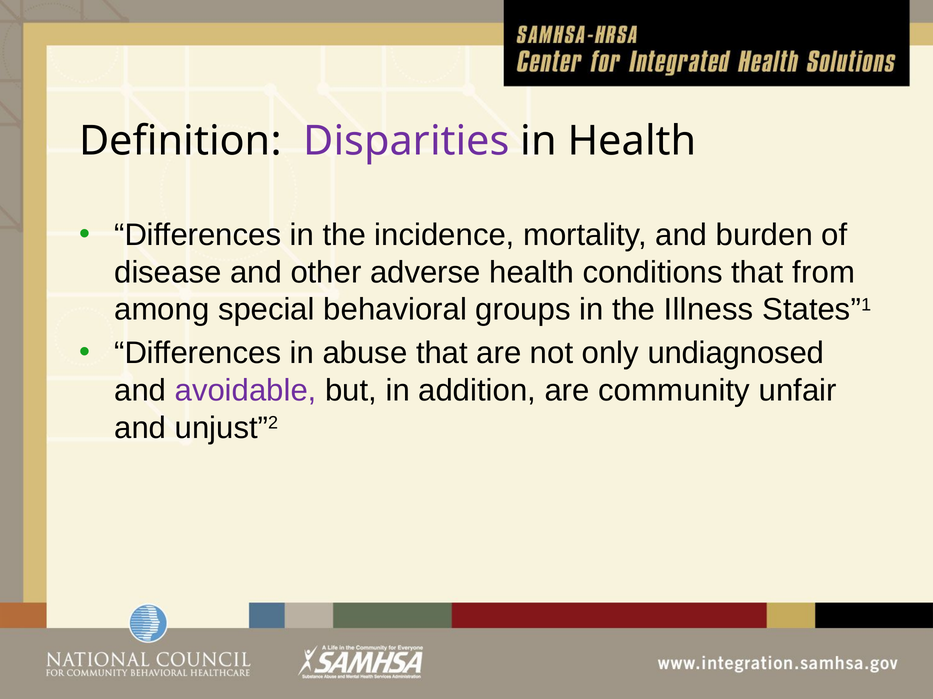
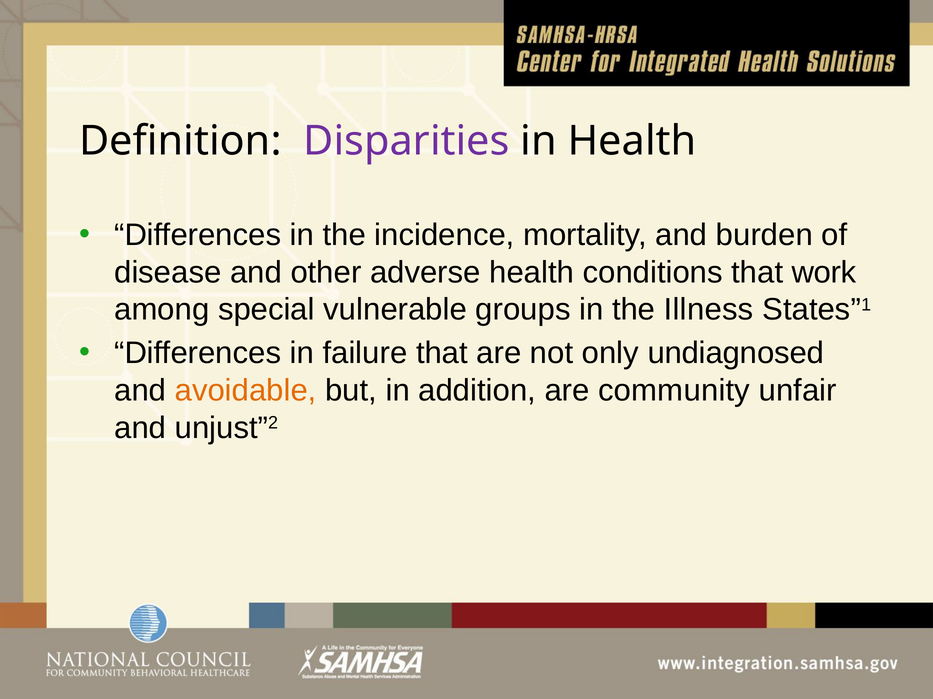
from: from -> work
behavioral: behavioral -> vulnerable
abuse: abuse -> failure
avoidable colour: purple -> orange
